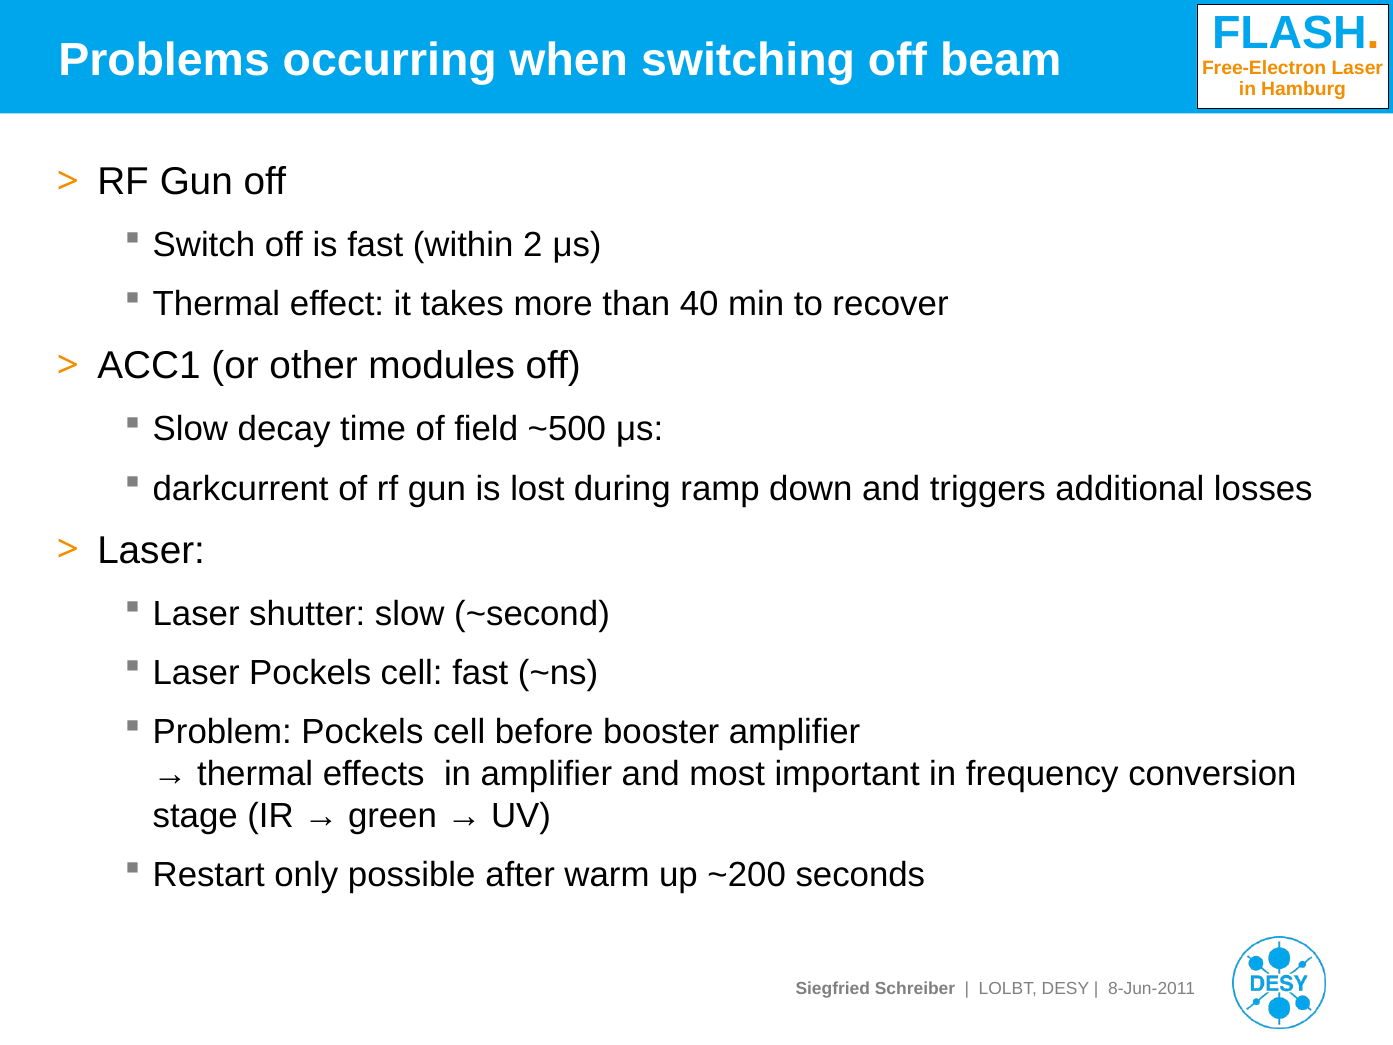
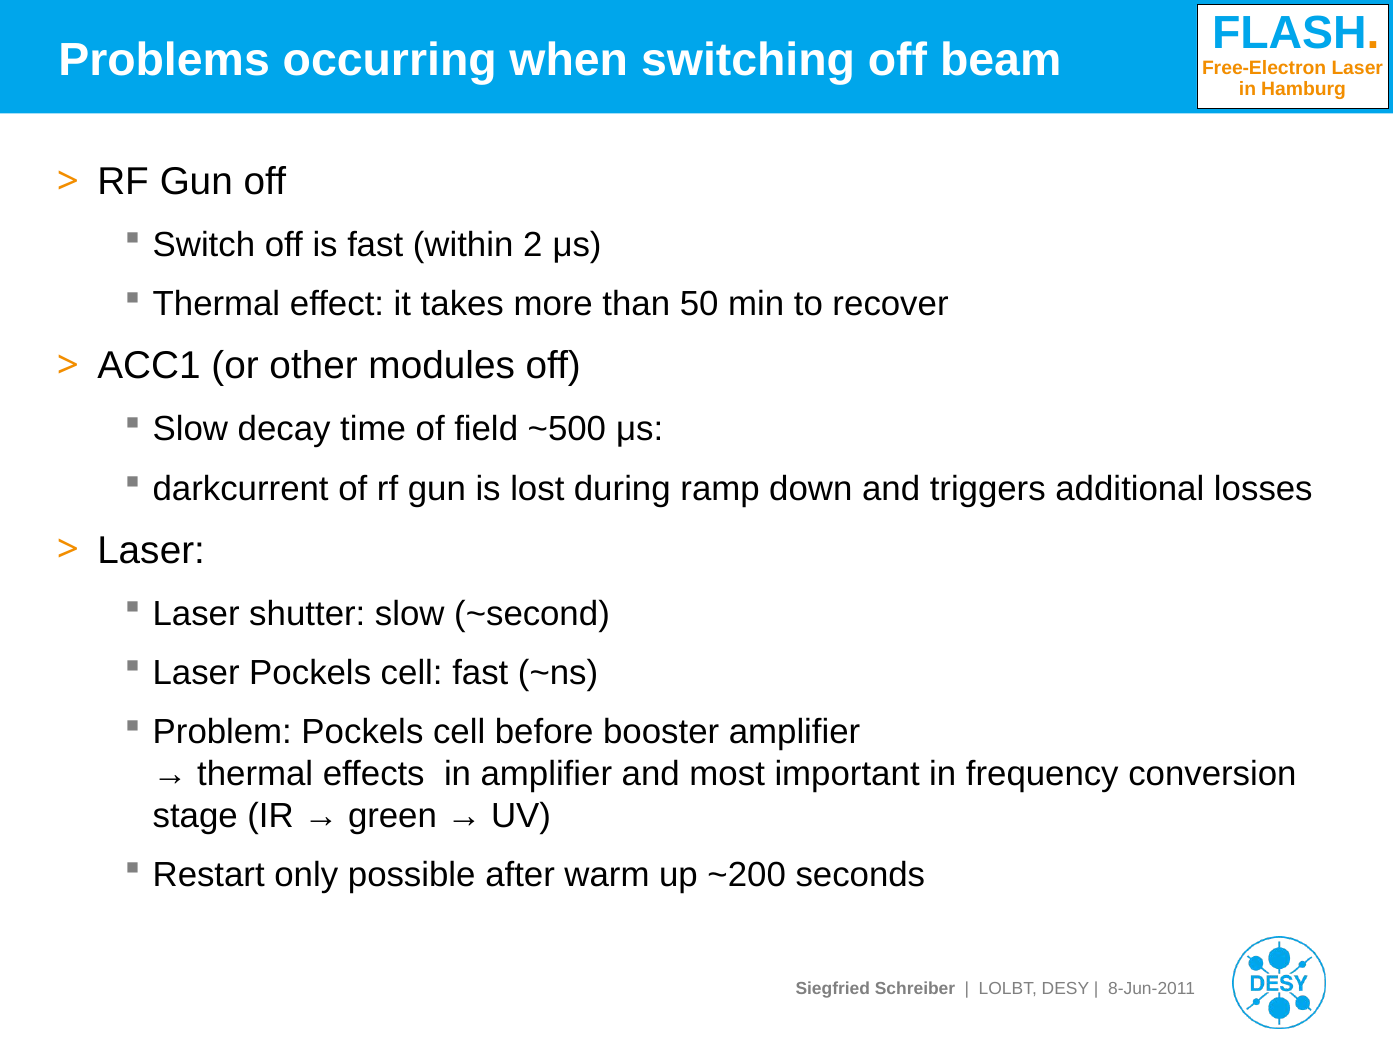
40: 40 -> 50
